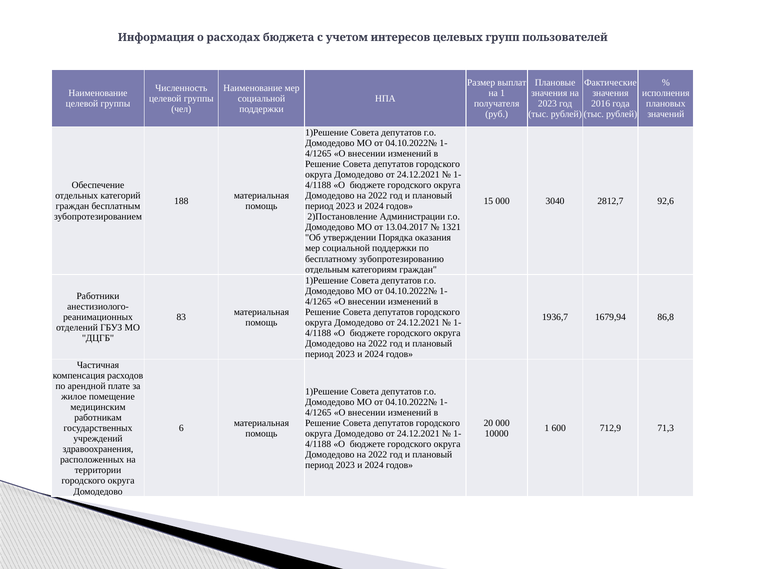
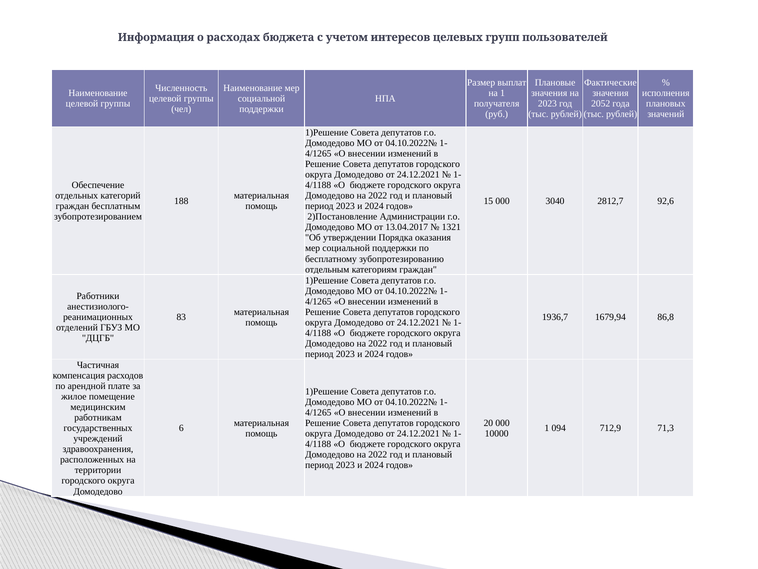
2016: 2016 -> 2052
600: 600 -> 094
